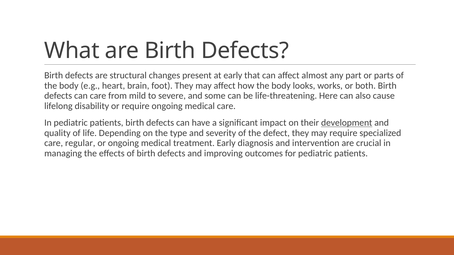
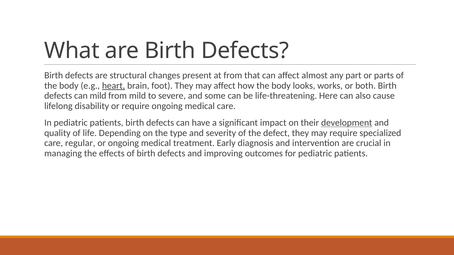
at early: early -> from
heart underline: none -> present
can care: care -> mild
